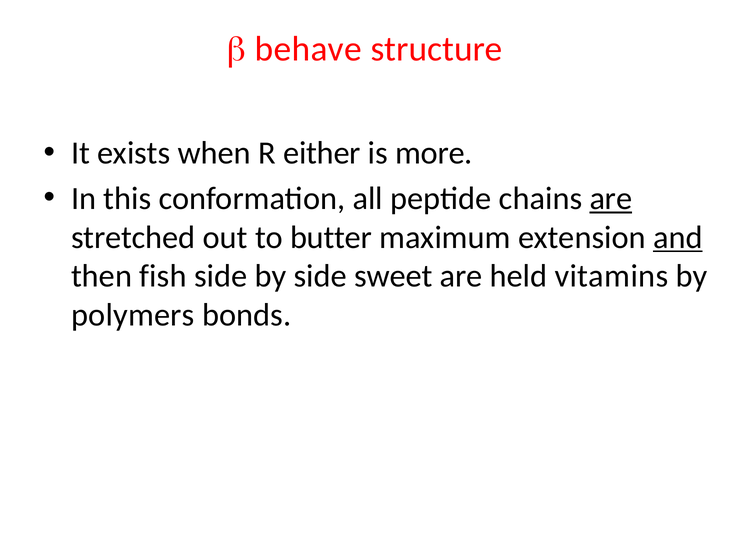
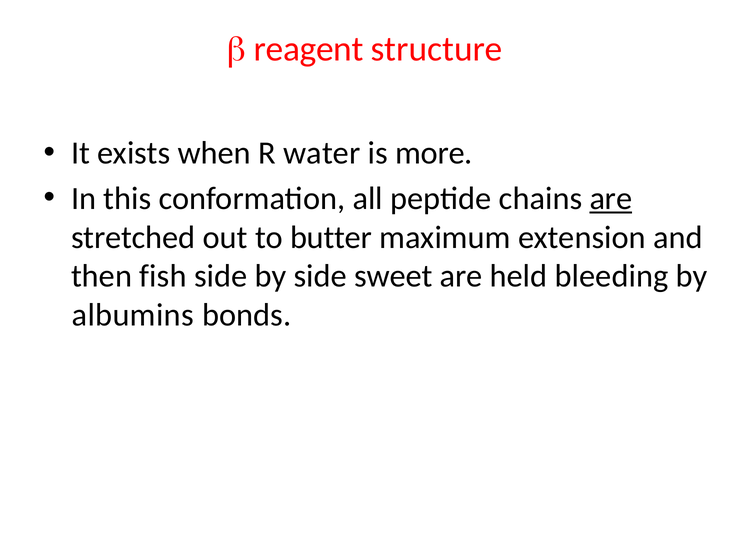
behave: behave -> reagent
either: either -> water
and underline: present -> none
vitamins: vitamins -> bleeding
polymers: polymers -> albumins
